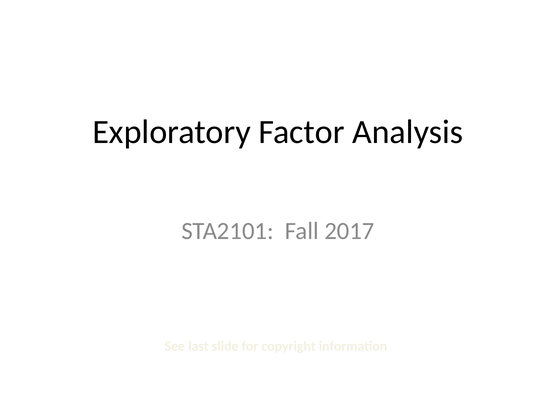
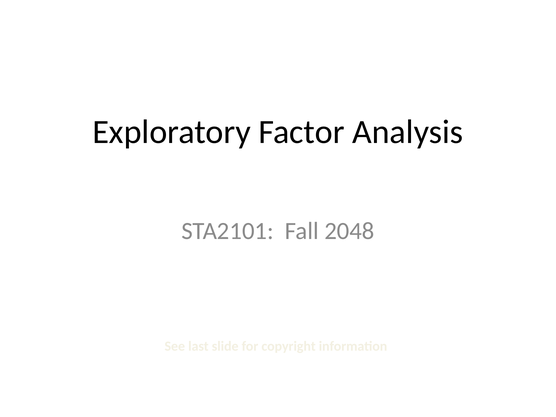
2017: 2017 -> 2048
